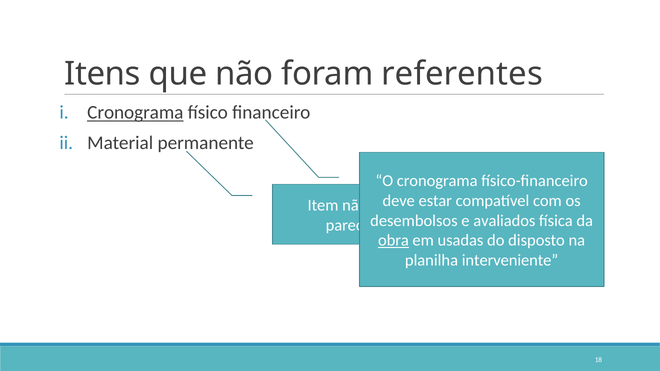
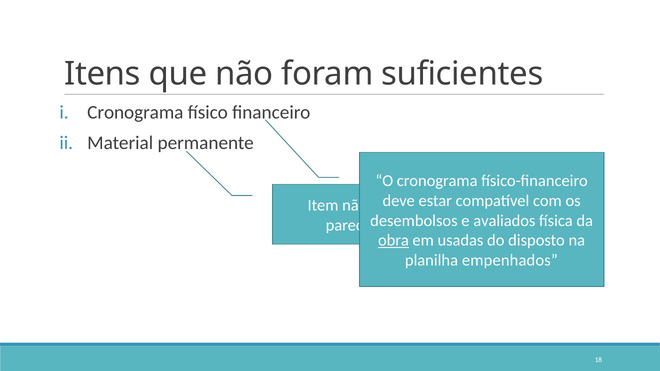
referentes: referentes -> suficientes
Cronograma at (135, 113) underline: present -> none
interveniente: interveniente -> empenhados
